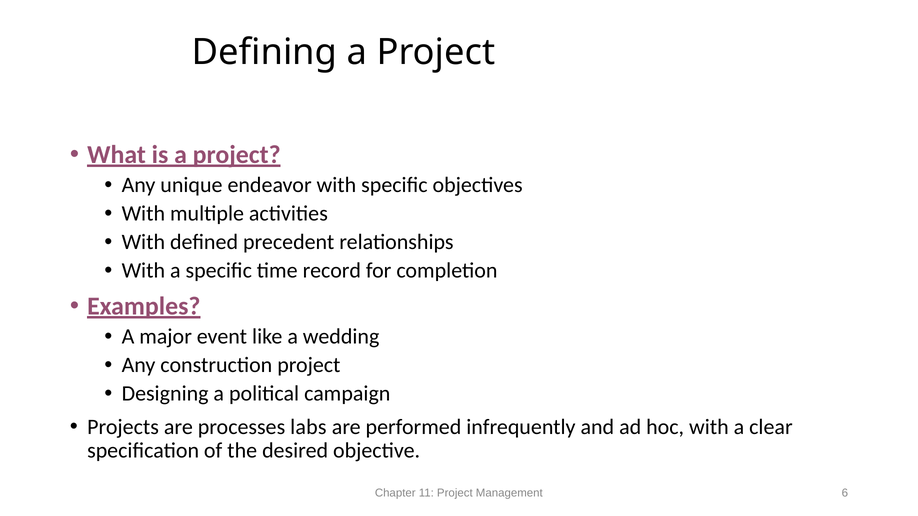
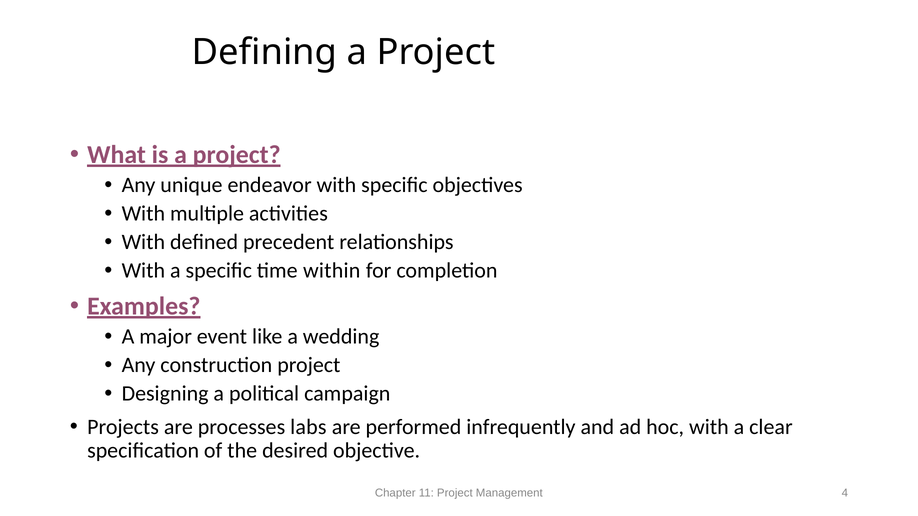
record: record -> within
6: 6 -> 4
